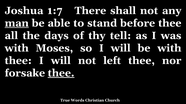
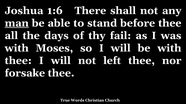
1:7: 1:7 -> 1:6
tell: tell -> fail
thee at (61, 73) underline: present -> none
